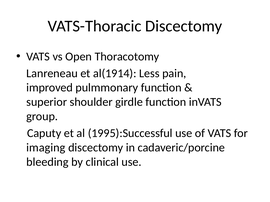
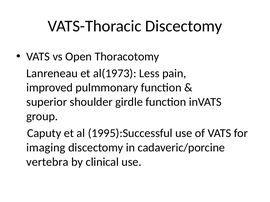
al(1914: al(1914 -> al(1973
bleeding: bleeding -> vertebra
